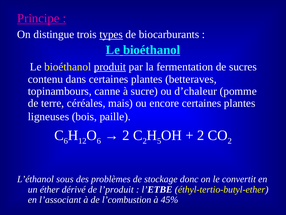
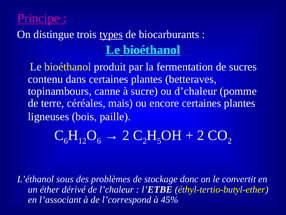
produit underline: present -> none
l’produit: l’produit -> l’chaleur
l’combustion: l’combustion -> l’correspond
